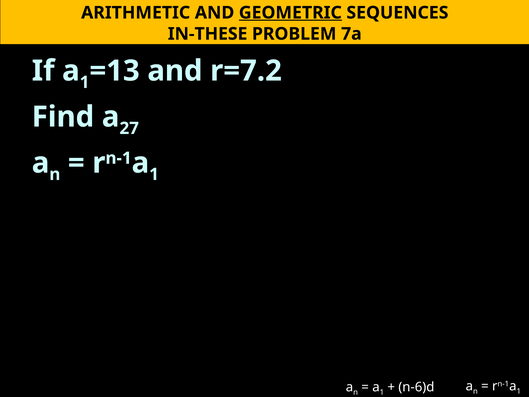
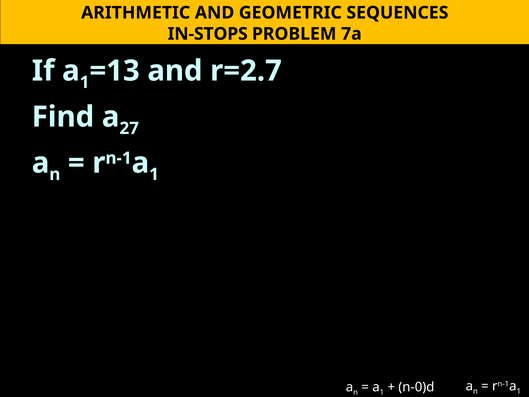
GEOMETRIC underline: present -> none
IN-THESE: IN-THESE -> IN-STOPS
r=7.2: r=7.2 -> r=2.7
n-6)d: n-6)d -> n-0)d
